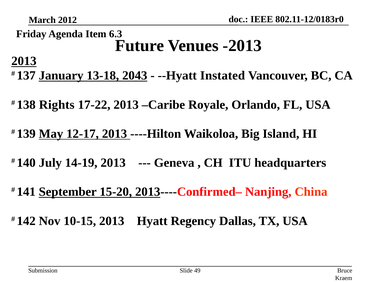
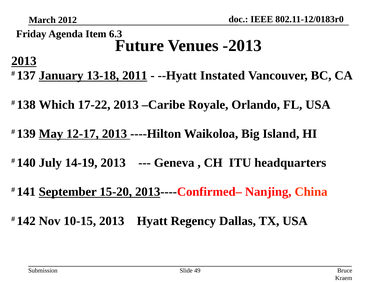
2043: 2043 -> 2011
Rights: Rights -> Which
